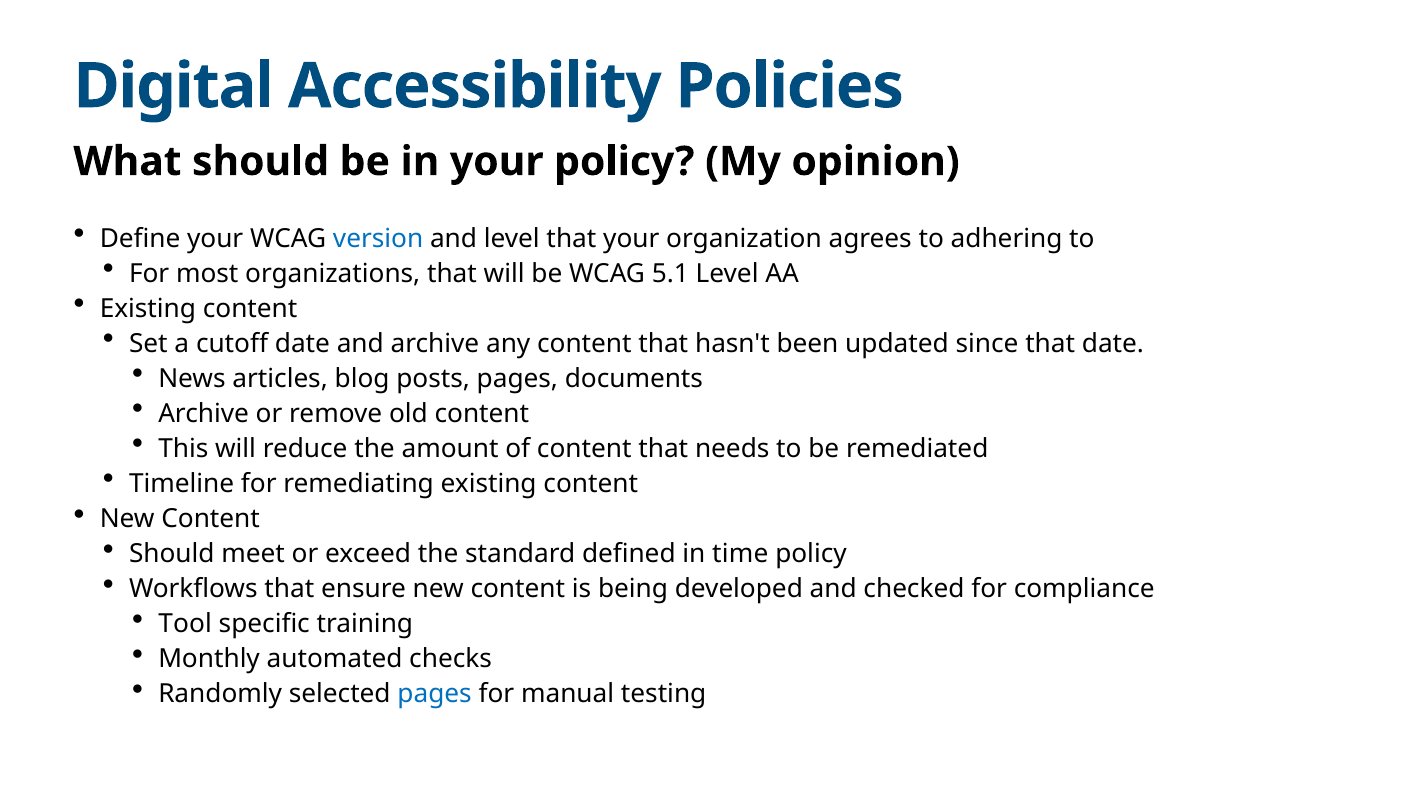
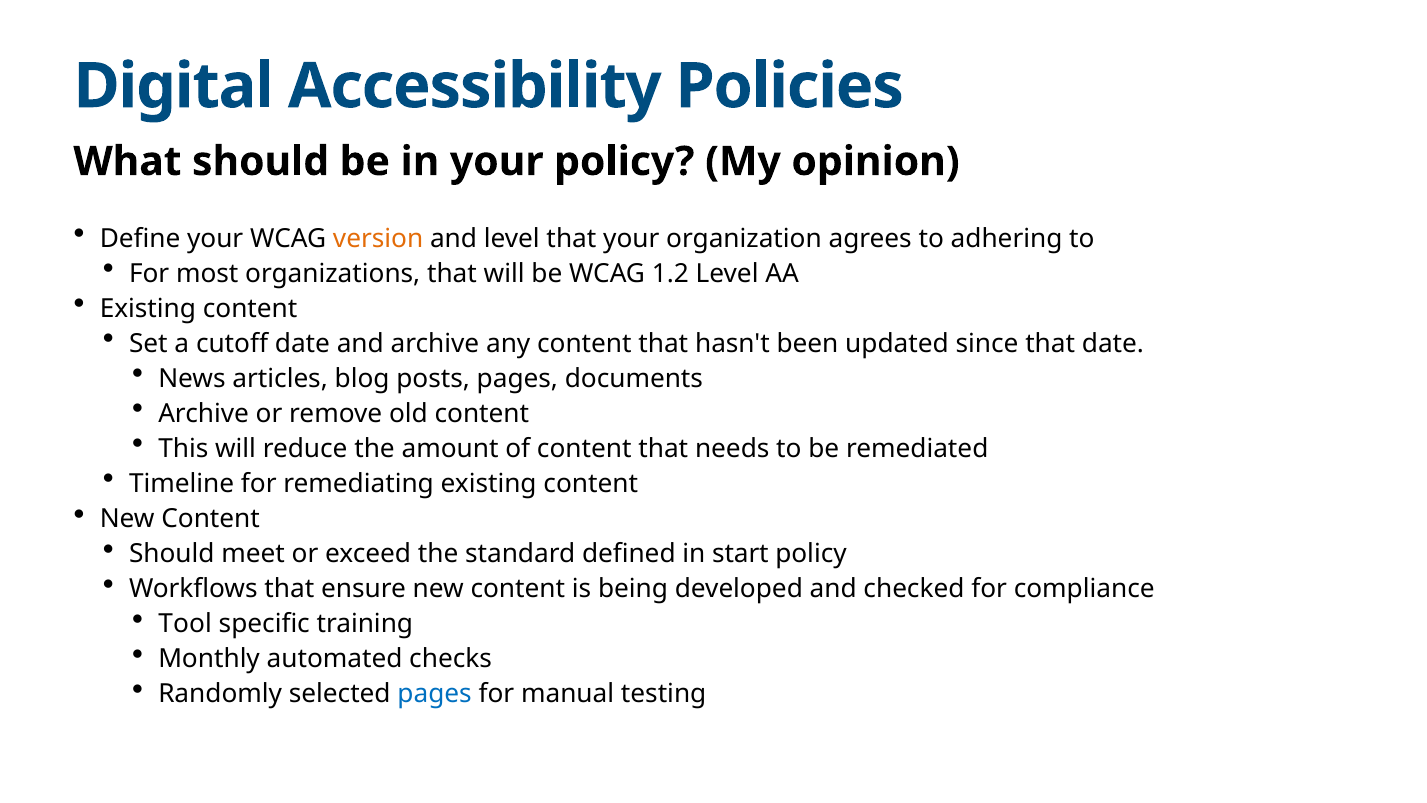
version colour: blue -> orange
5.1: 5.1 -> 1.2
time: time -> start
